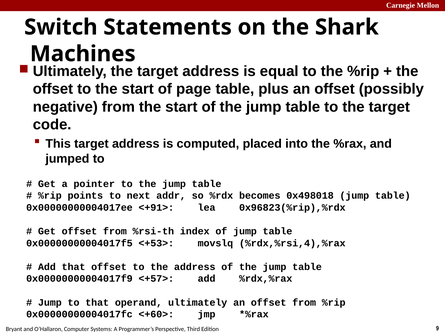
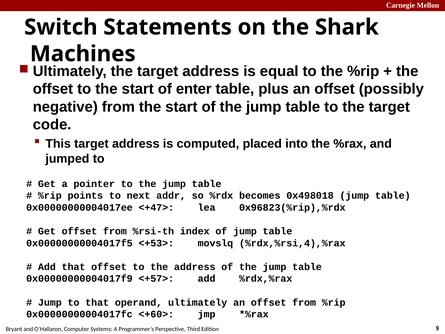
page: page -> enter
<+91>: <+91> -> <+47>
